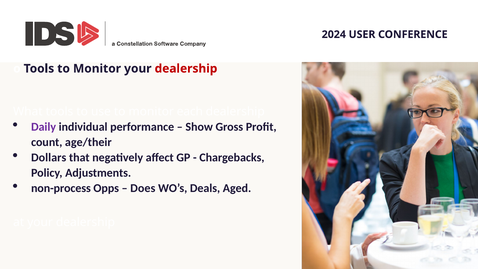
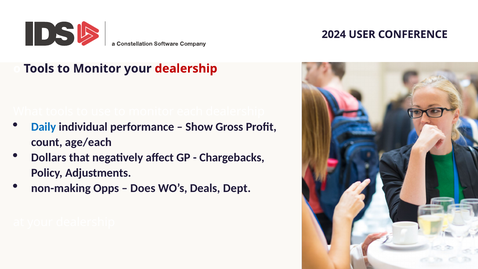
Daily colour: purple -> blue
age/their: age/their -> age/each
non-process: non-process -> non-making
Aged: Aged -> Dept
